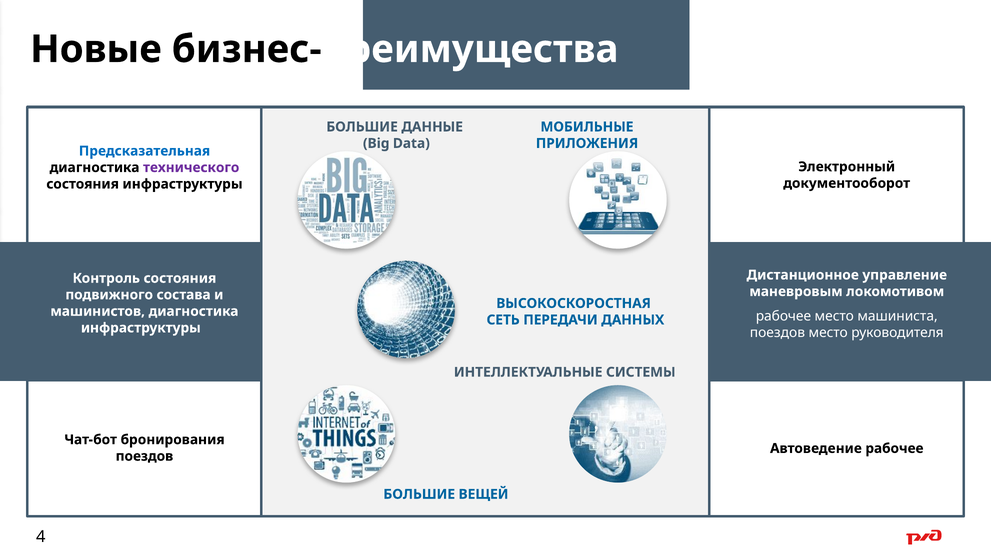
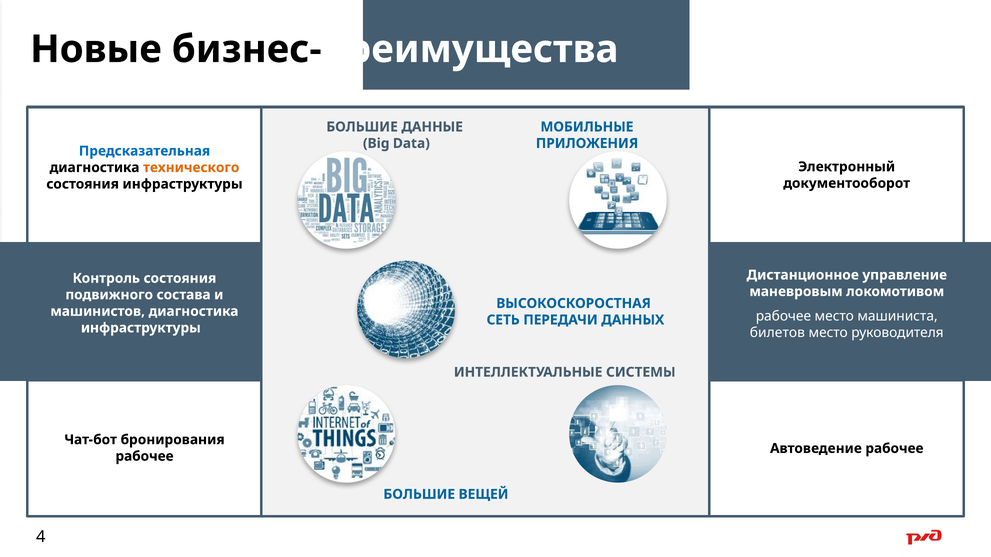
технического colour: purple -> orange
поездов at (777, 333): поездов -> билетов
поездов at (144, 457): поездов -> рабочее
